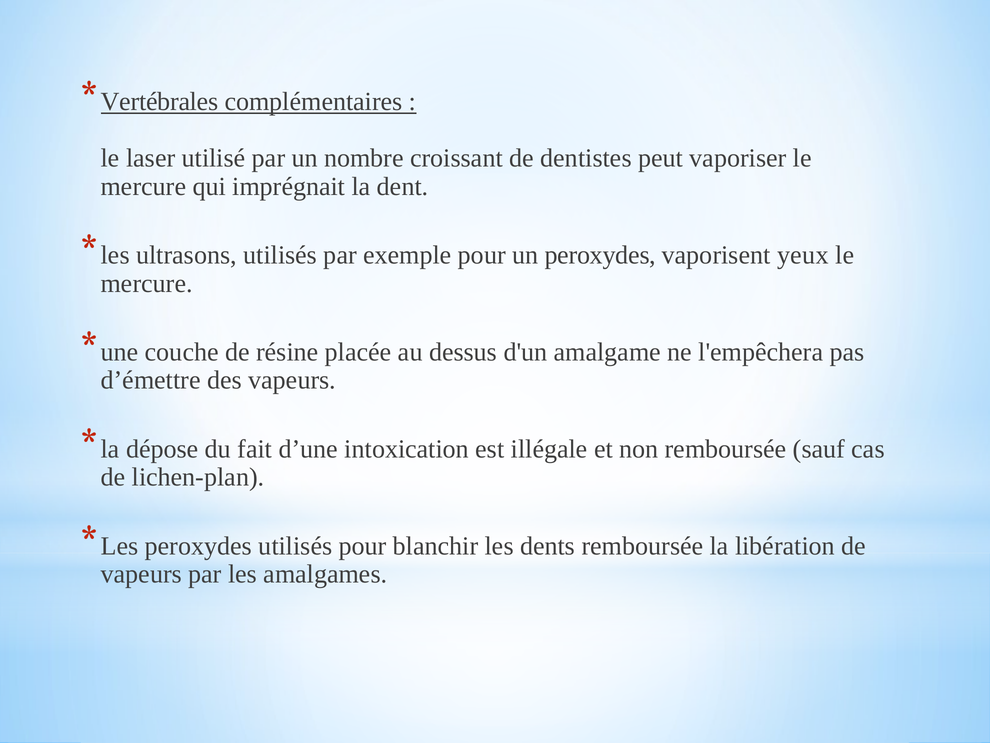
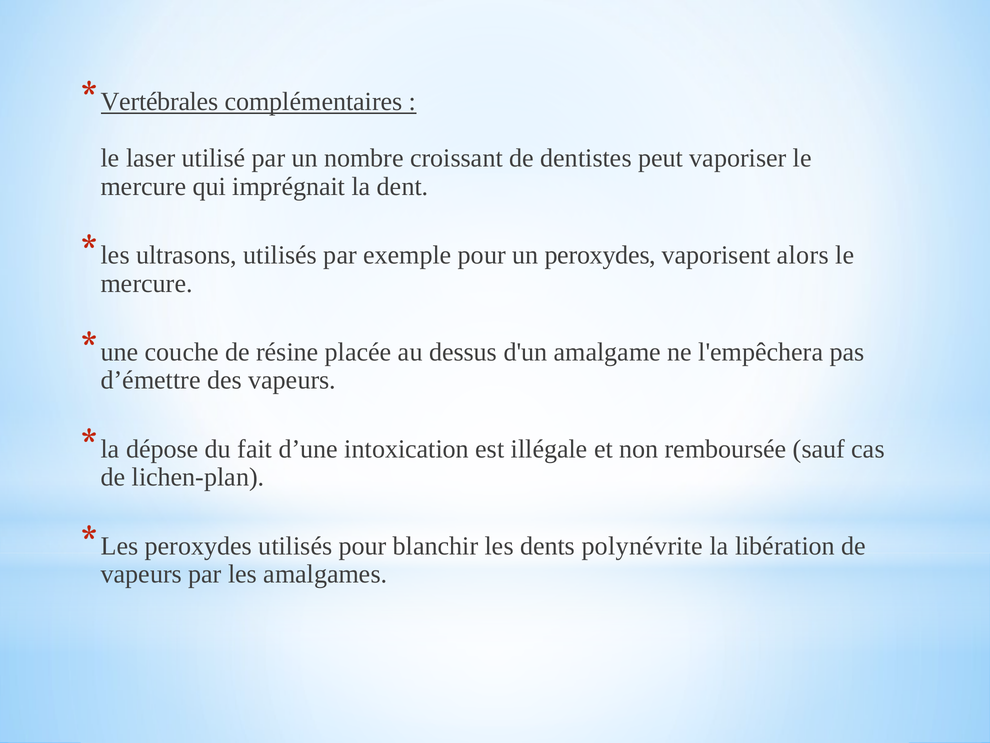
yeux: yeux -> alors
dents remboursée: remboursée -> polynévrite
